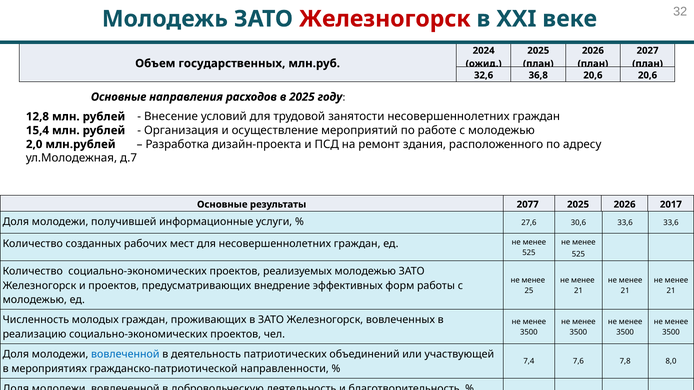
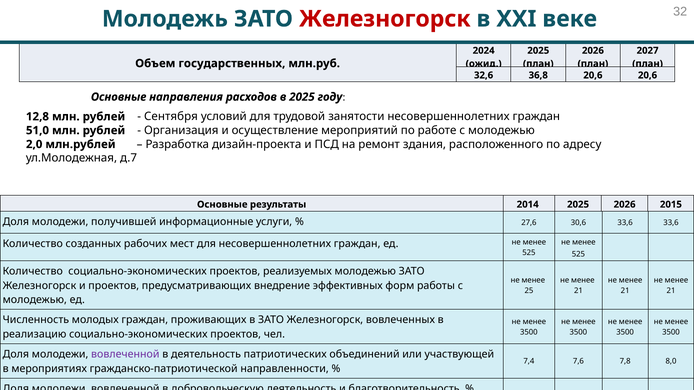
Внесение: Внесение -> Сентября
15,4: 15,4 -> 51,0
2077: 2077 -> 2014
2017: 2017 -> 2015
вовлеченной at (125, 355) colour: blue -> purple
